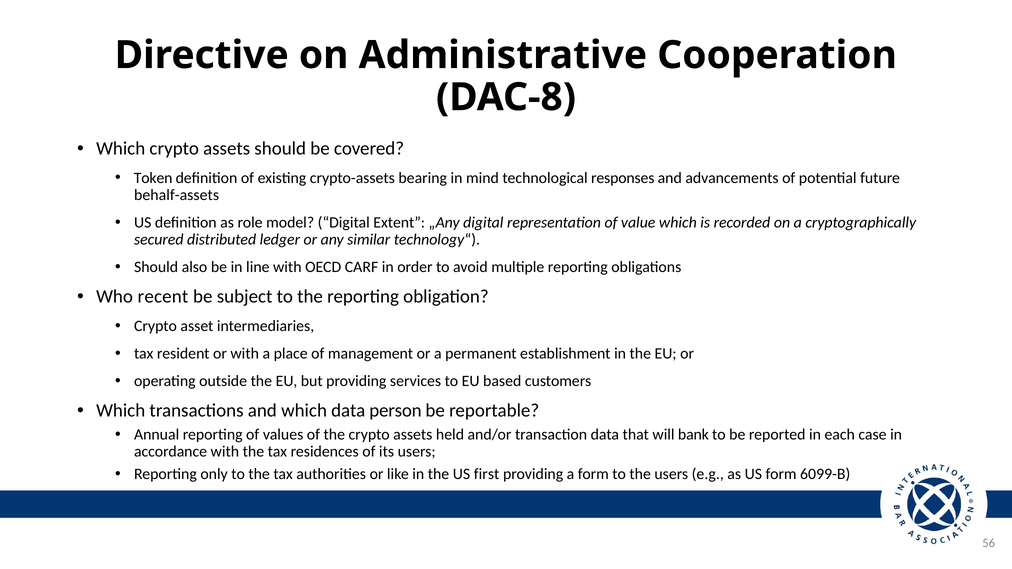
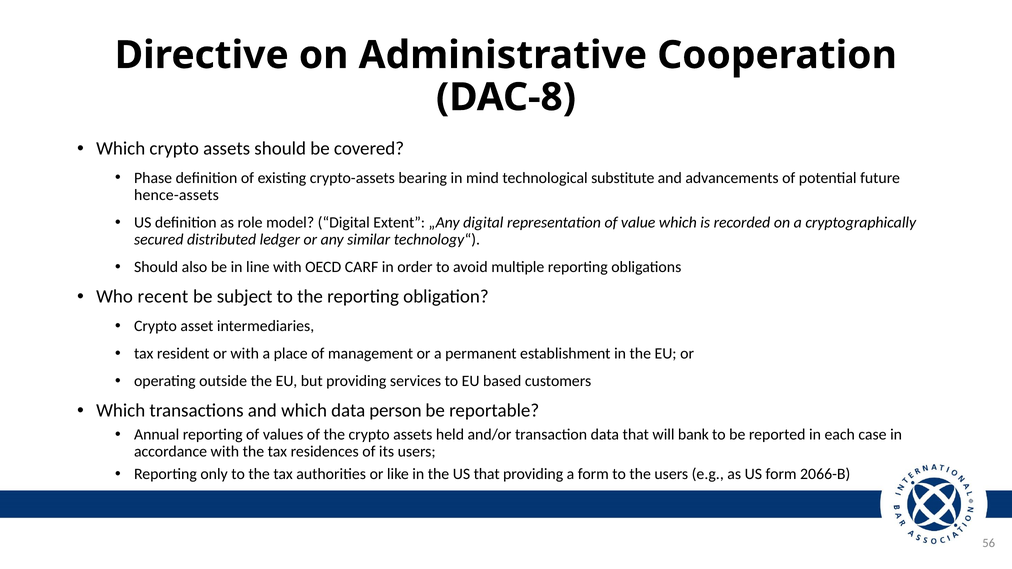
Token: Token -> Phase
responses: responses -> substitute
behalf-assets: behalf-assets -> hence-assets
US first: first -> that
6099-B: 6099-B -> 2066-B
